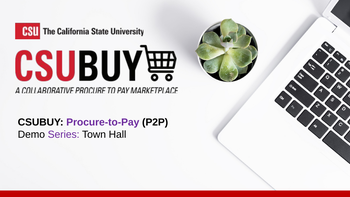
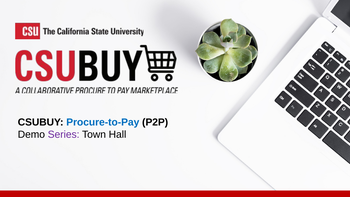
Procure-to-Pay colour: purple -> blue
